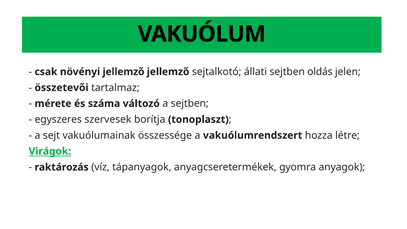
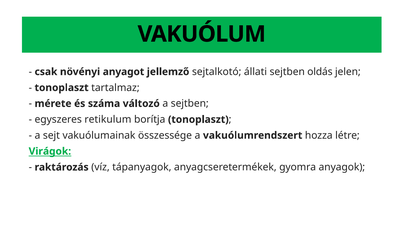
növényi jellemző: jellemző -> anyagot
összetevői at (62, 88): összetevői -> tonoplaszt
szervesek: szervesek -> retikulum
